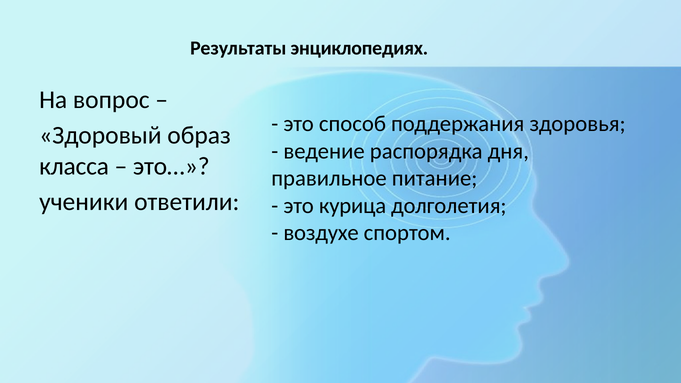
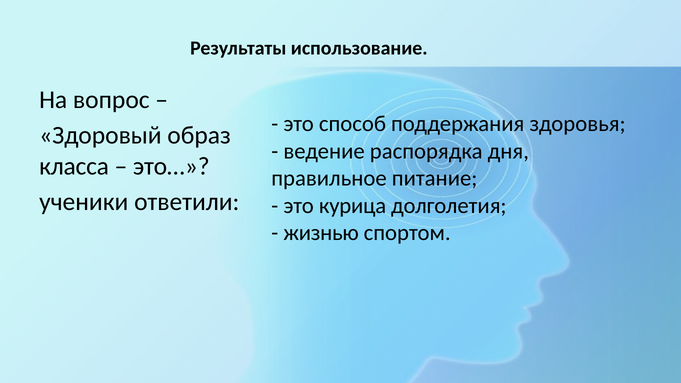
энциклопедиях: энциклопедиях -> использование
воздухе: воздухе -> жизнью
